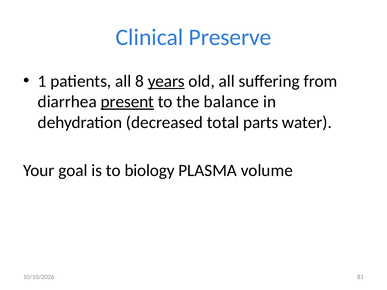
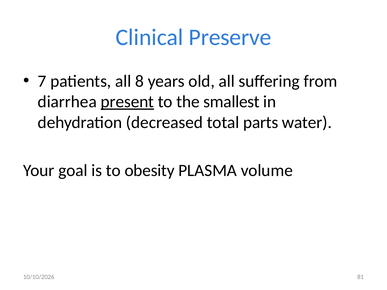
1: 1 -> 7
years underline: present -> none
balance: balance -> smallest
biology: biology -> obesity
